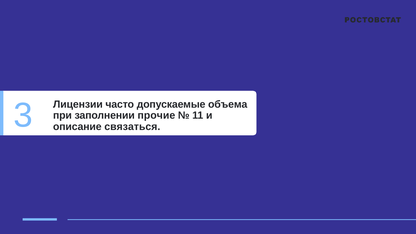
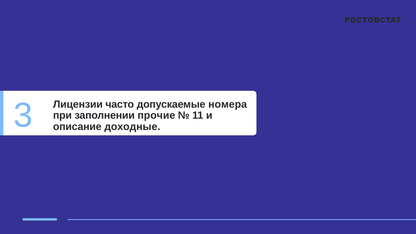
объема: объема -> номера
связаться: связаться -> доходные
